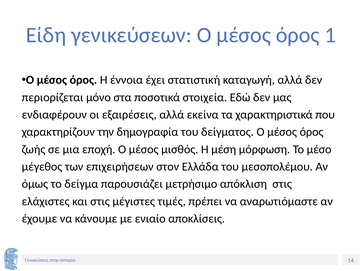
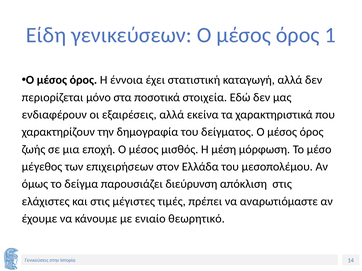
μετρήσιμο: μετρήσιμο -> διεύρυνση
αποκλίσεις: αποκλίσεις -> θεωρητικό
